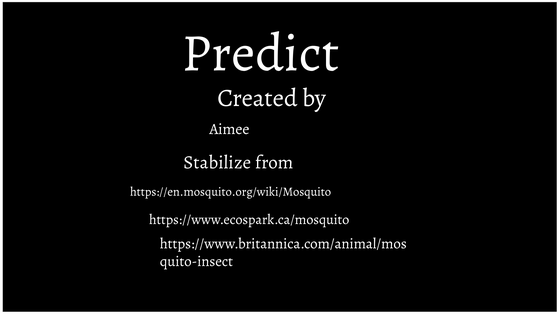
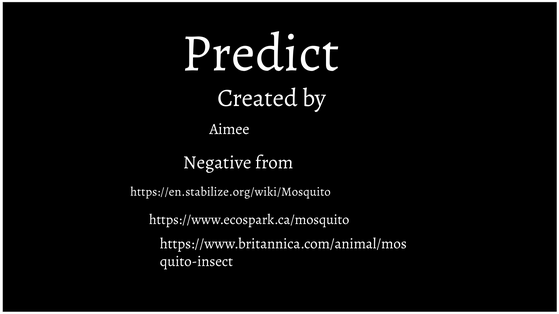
Stabilize: Stabilize -> Negative
https://en.mosquito.org/wiki/Mosquito: https://en.mosquito.org/wiki/Mosquito -> https://en.stabilize.org/wiki/Mosquito
